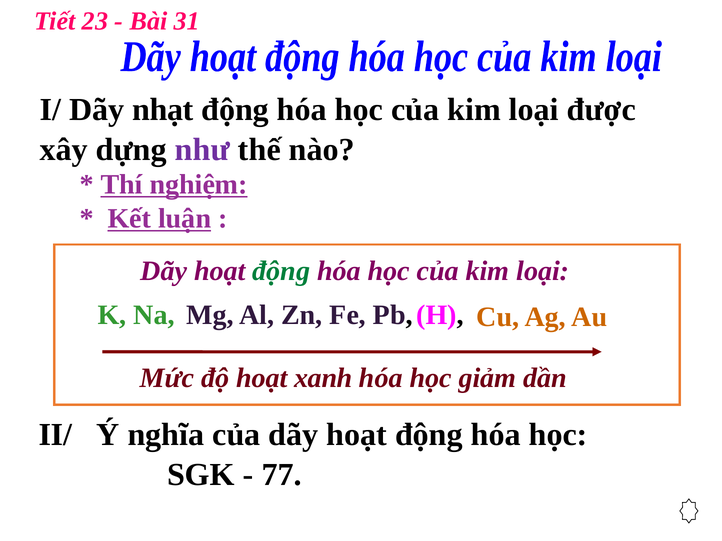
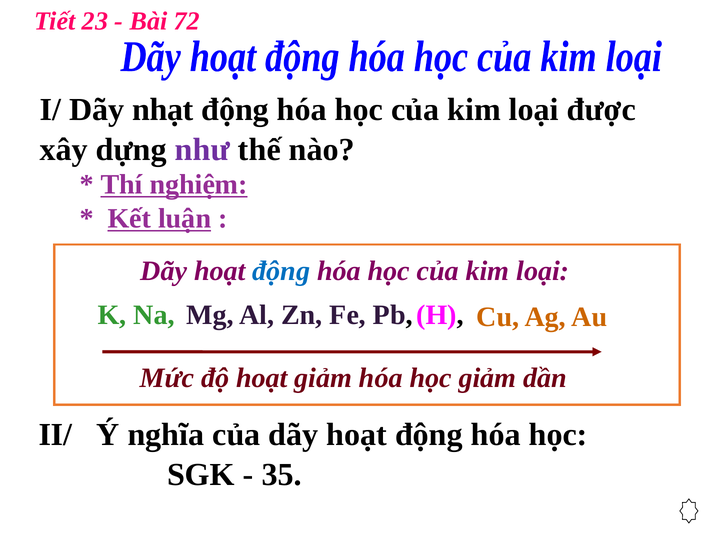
31: 31 -> 72
động at (281, 271) colour: green -> blue
hoạt xanh: xanh -> giảm
77: 77 -> 35
